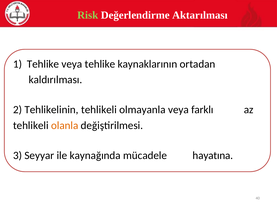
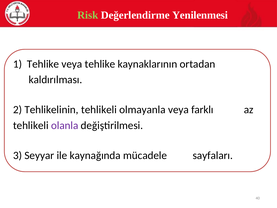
Aktarılması: Aktarılması -> Yenilenmesi
olanla colour: orange -> purple
hayatına: hayatına -> sayfaları
